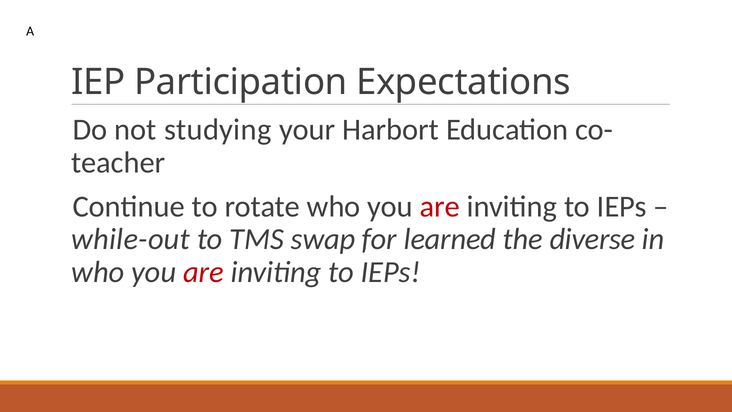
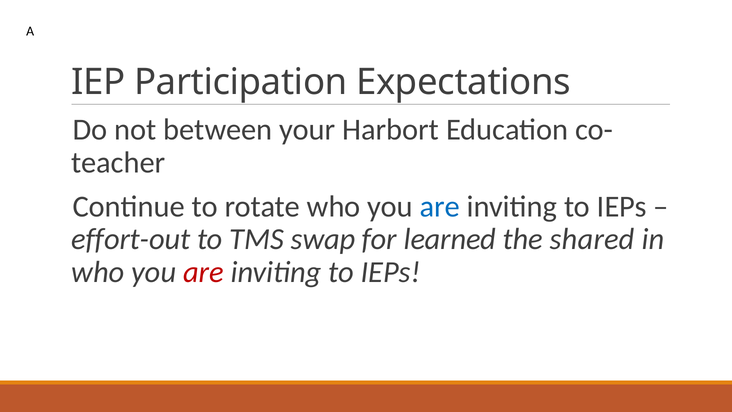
studying: studying -> between
are at (440, 206) colour: red -> blue
while-out: while-out -> effort-out
diverse: diverse -> shared
